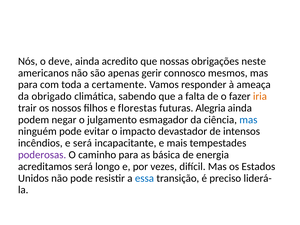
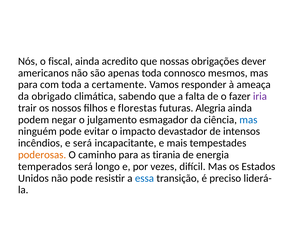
deve: deve -> fiscal
neste: neste -> dever
apenas gerir: gerir -> toda
iria colour: orange -> purple
poderosas colour: purple -> orange
básica: básica -> tirania
acreditamos: acreditamos -> temperados
